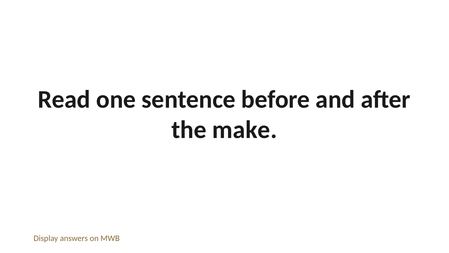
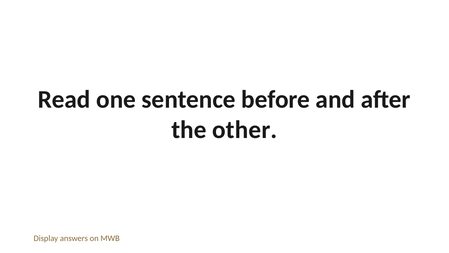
make: make -> other
